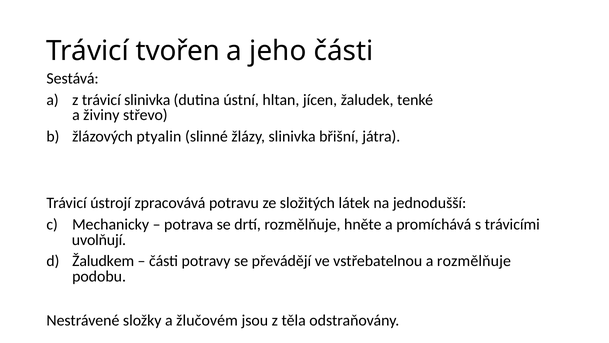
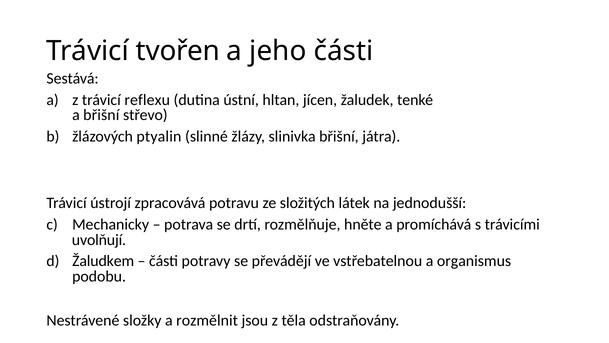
trávicí slinivka: slinivka -> reflexu
a živiny: živiny -> břišní
a rozmělňuje: rozmělňuje -> organismus
žlučovém: žlučovém -> rozmělnit
